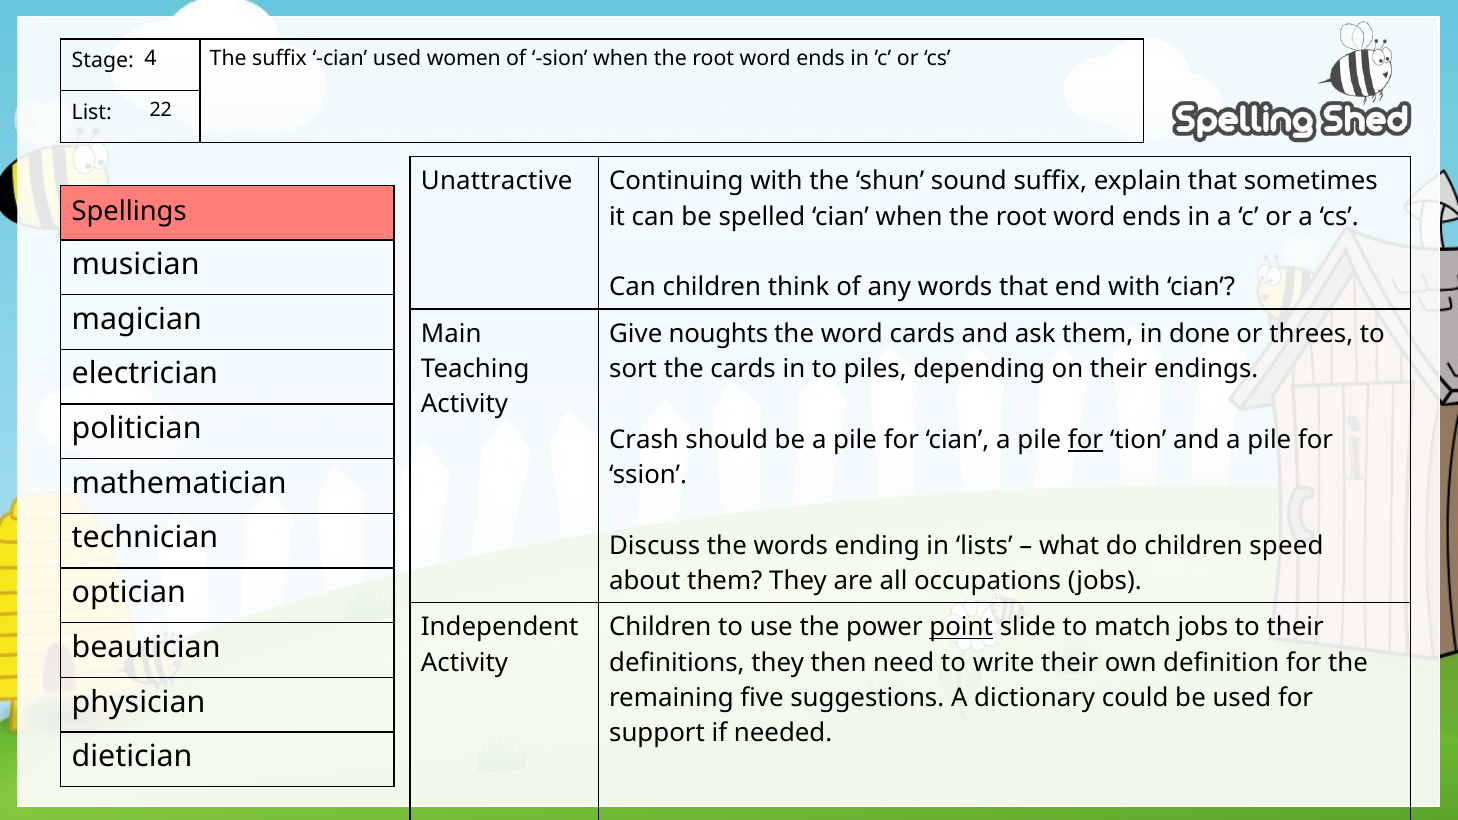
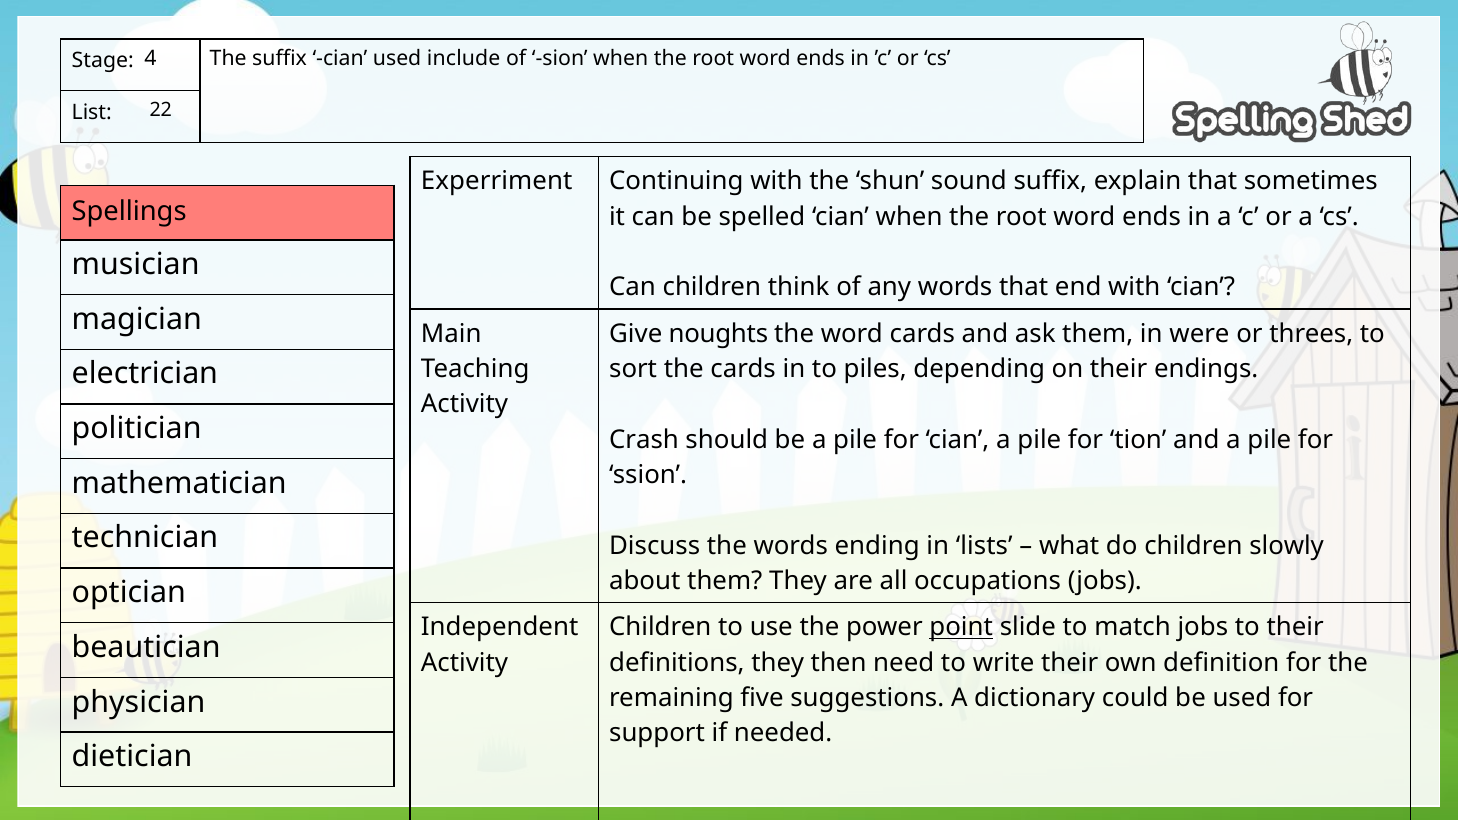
women: women -> include
Unattractive: Unattractive -> Experriment
done: done -> were
for at (1086, 440) underline: present -> none
speed: speed -> slowly
